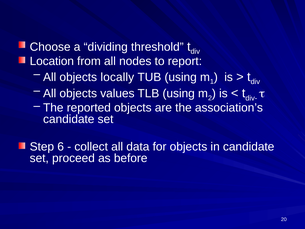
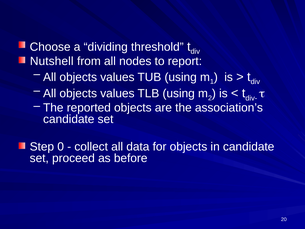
Location: Location -> Nutshell
locally at (117, 77): locally -> values
6: 6 -> 0
